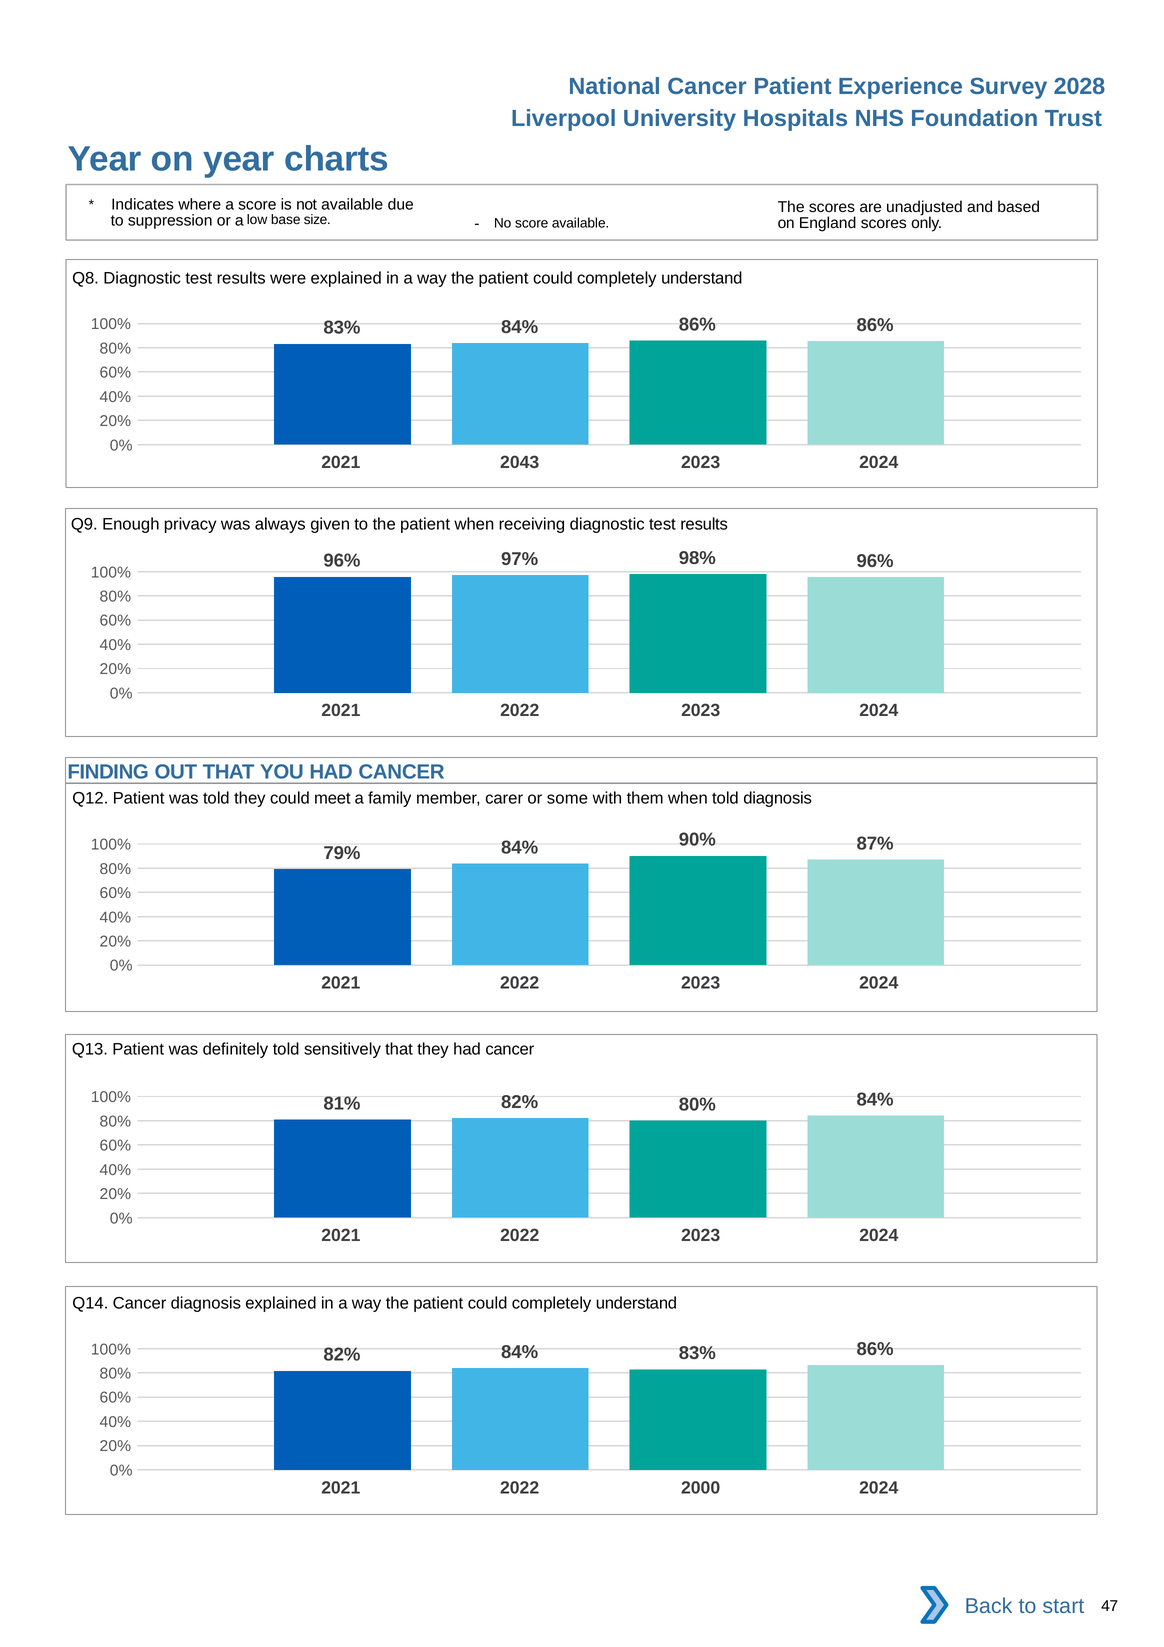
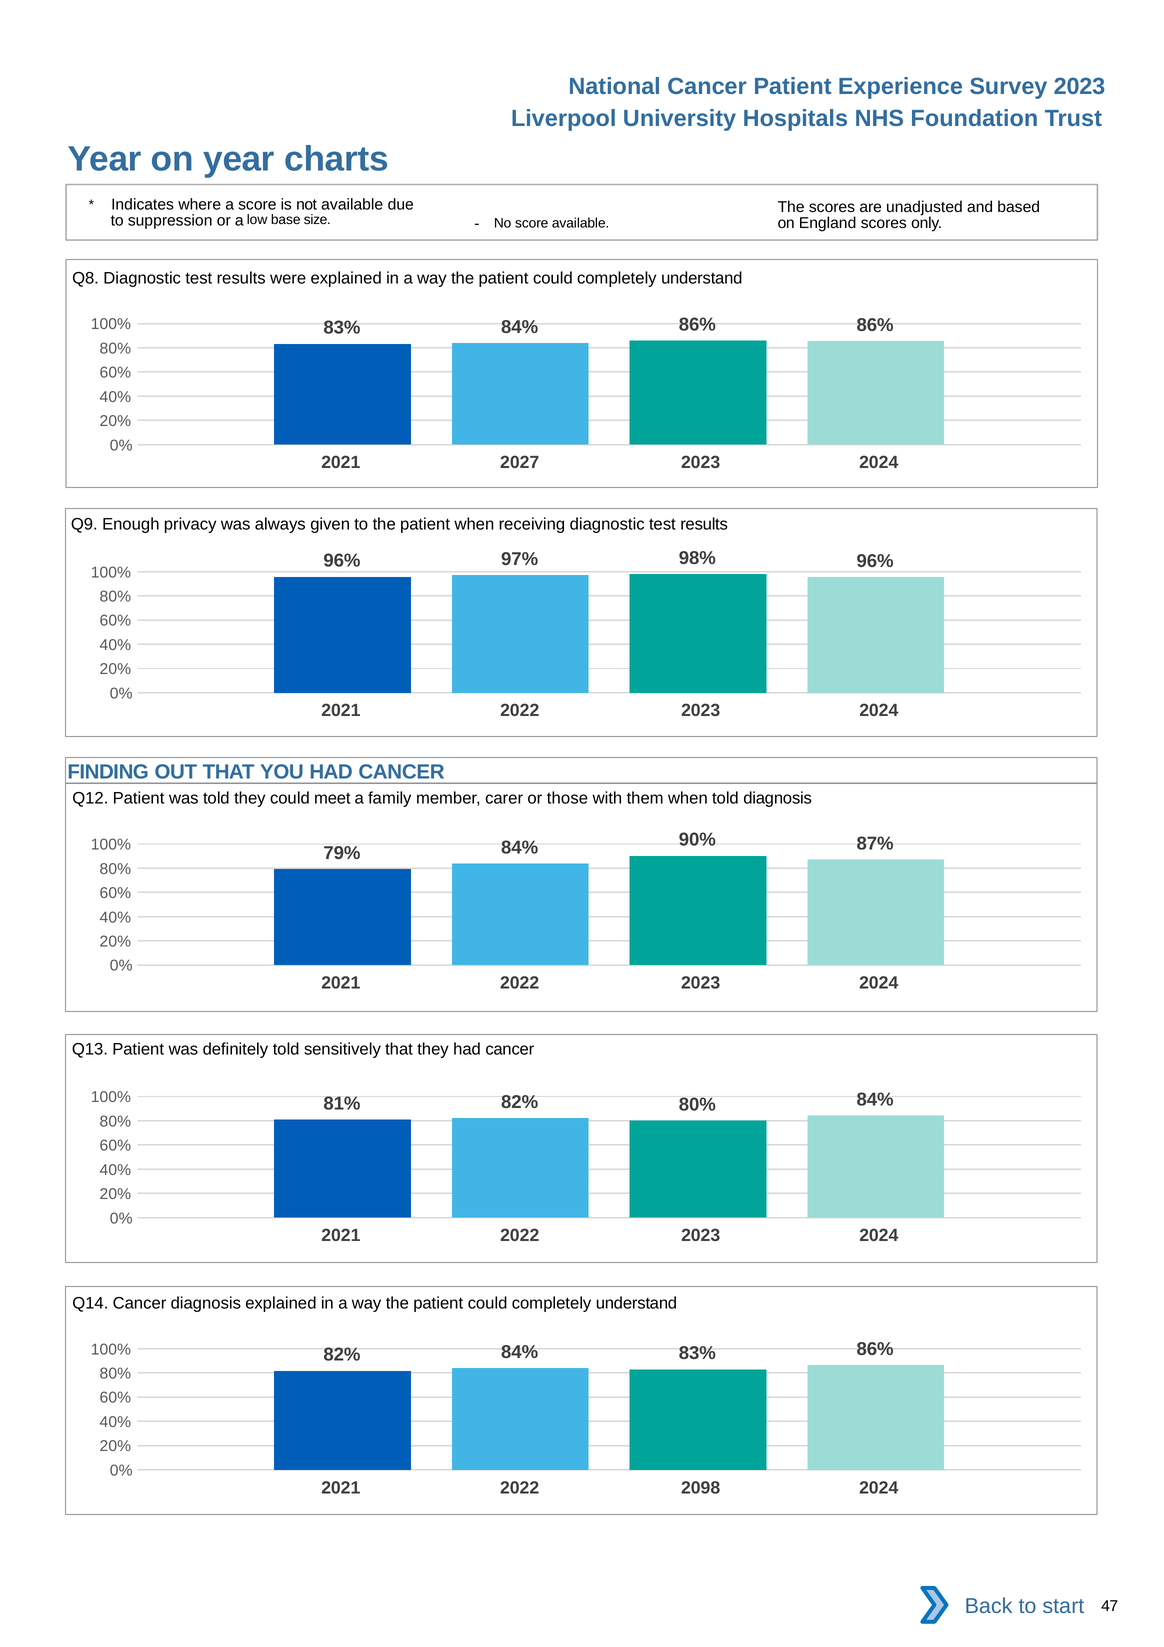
Survey 2028: 2028 -> 2023
2043: 2043 -> 2027
some: some -> those
2000: 2000 -> 2098
